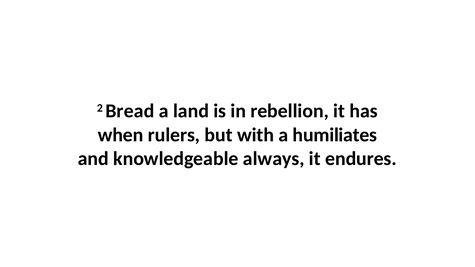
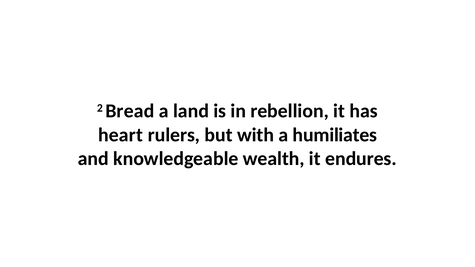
when: when -> heart
always: always -> wealth
